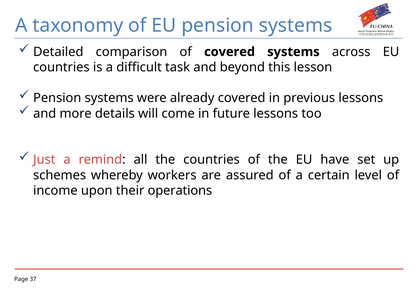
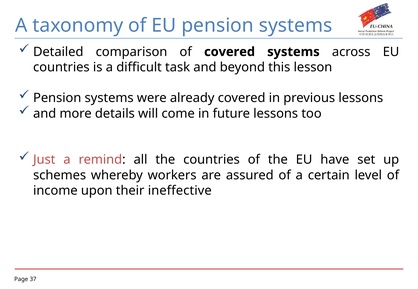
operations: operations -> ineffective
